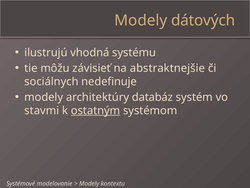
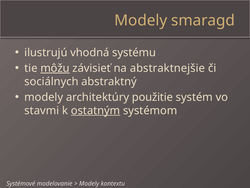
dátových: dátových -> smaragd
môžu underline: none -> present
nedefinuje: nedefinuje -> abstraktný
databáz: databáz -> použitie
